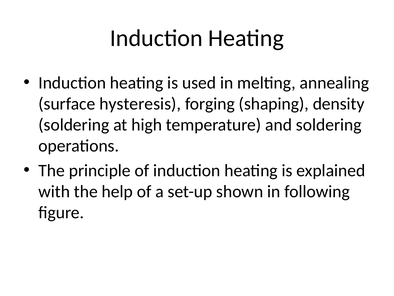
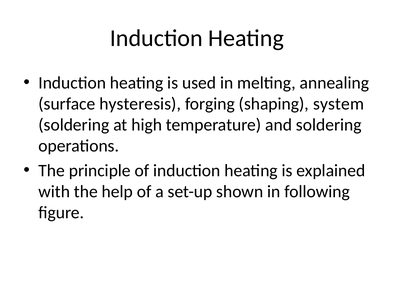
density: density -> system
